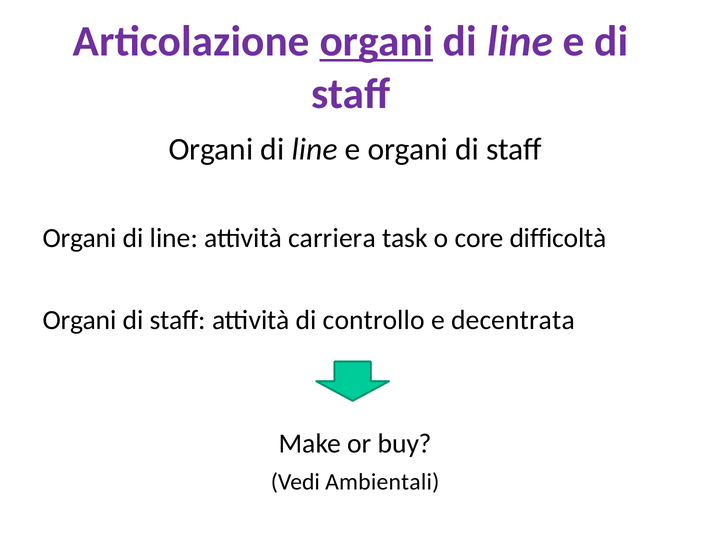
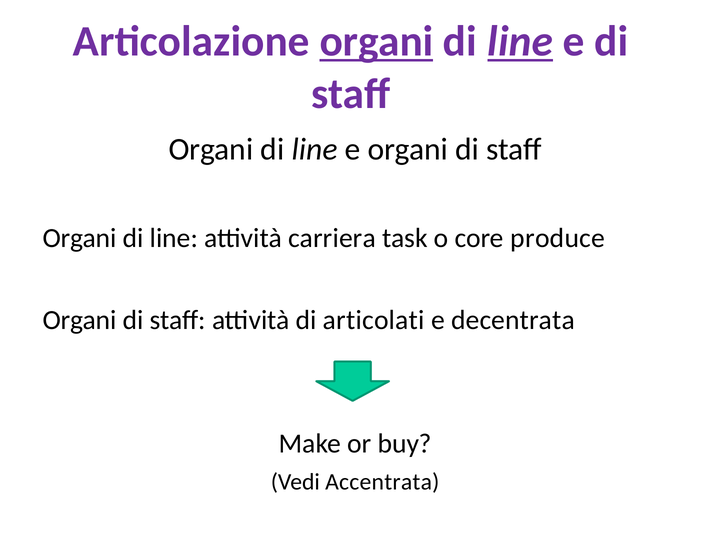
line at (520, 42) underline: none -> present
difficoltà: difficoltà -> produce
controllo: controllo -> articolati
Ambientali: Ambientali -> Accentrata
